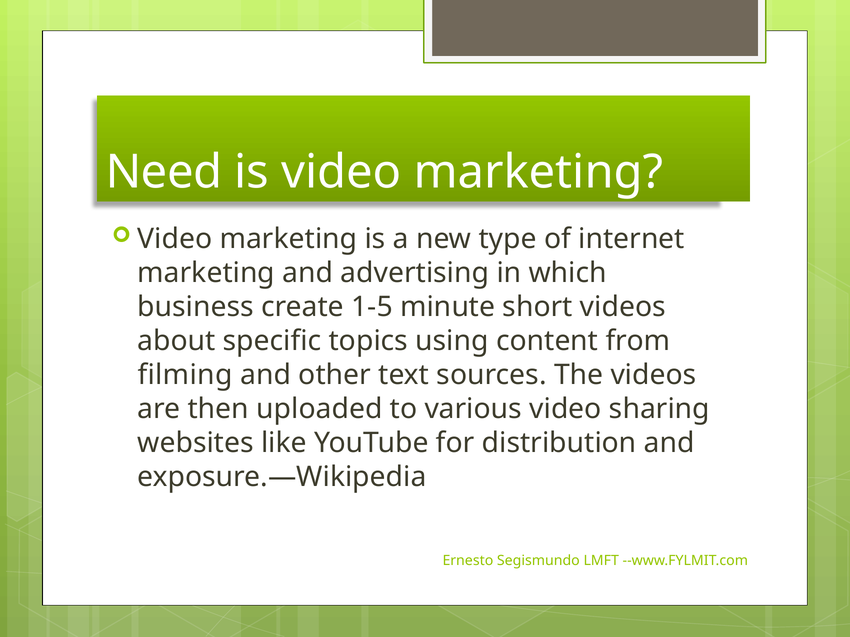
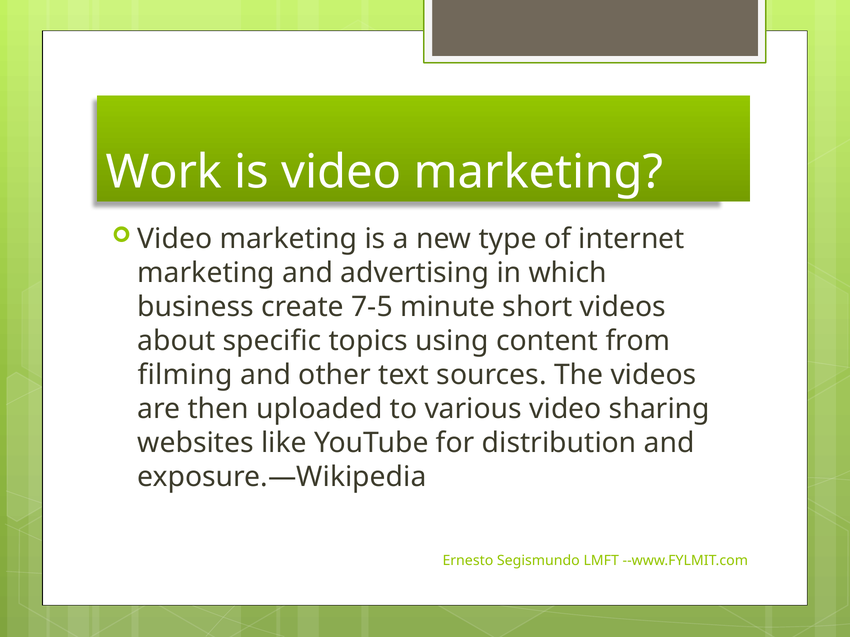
Need: Need -> Work
1-5: 1-5 -> 7-5
